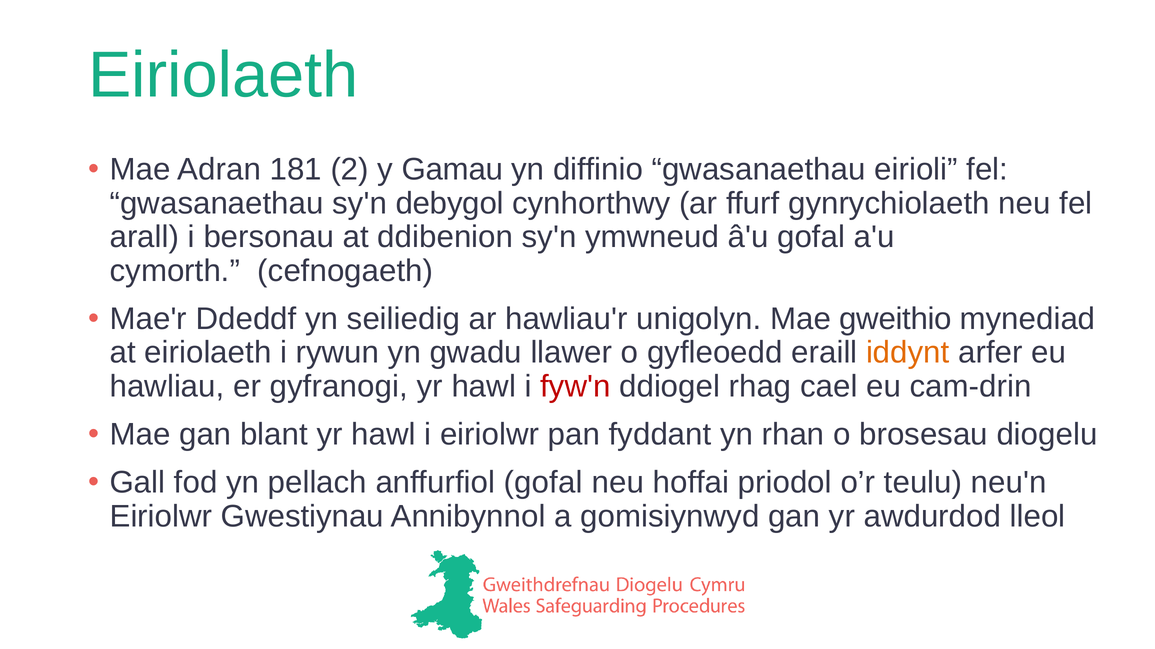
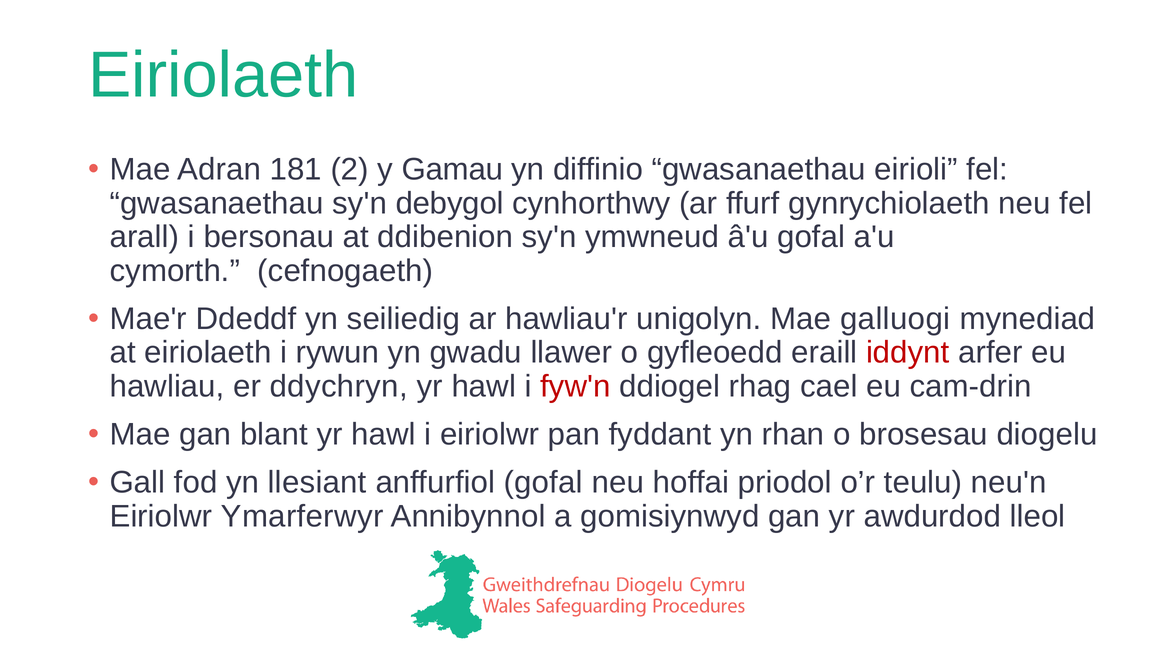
gweithio: gweithio -> galluogi
iddynt colour: orange -> red
gyfranogi: gyfranogi -> ddychryn
pellach: pellach -> llesiant
Gwestiynau: Gwestiynau -> Ymarferwyr
